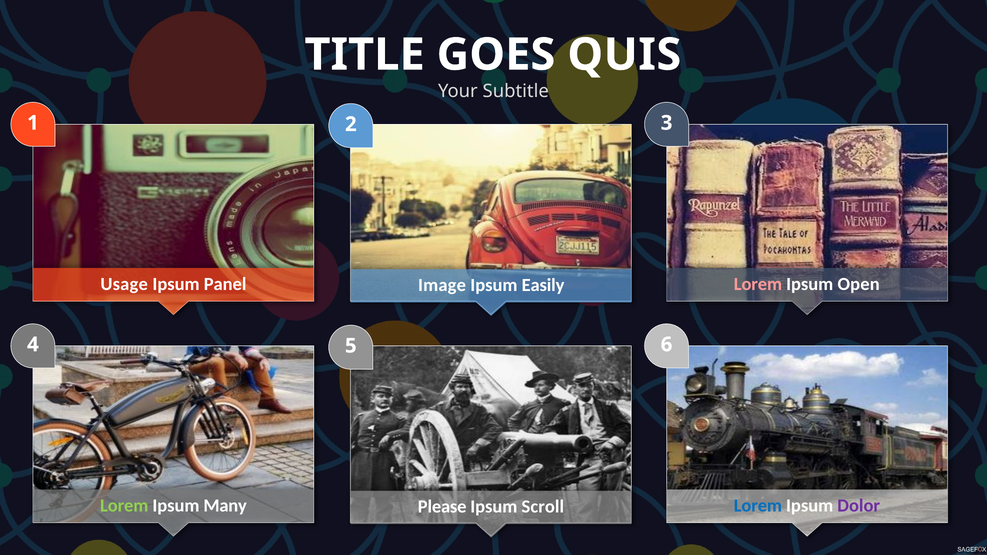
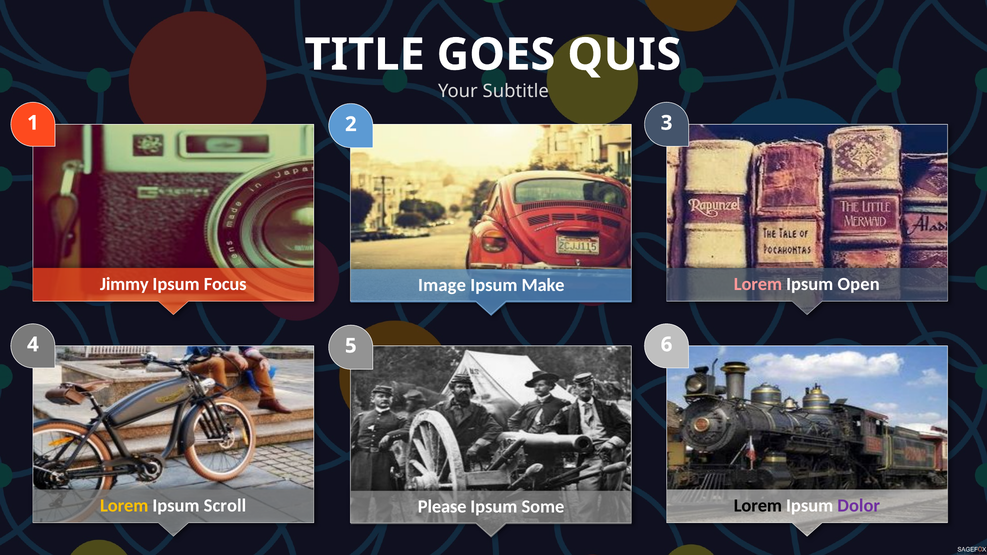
Usage: Usage -> Jimmy
Panel: Panel -> Focus
Easily: Easily -> Make
Lorem at (124, 506) colour: light green -> yellow
Many: Many -> Scroll
Lorem at (758, 506) colour: blue -> black
Scroll: Scroll -> Some
